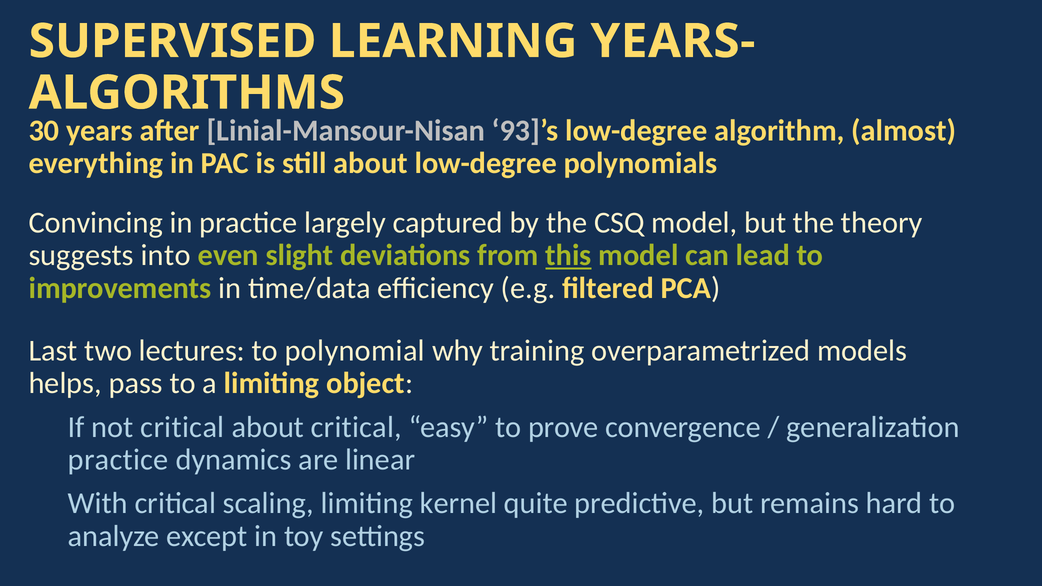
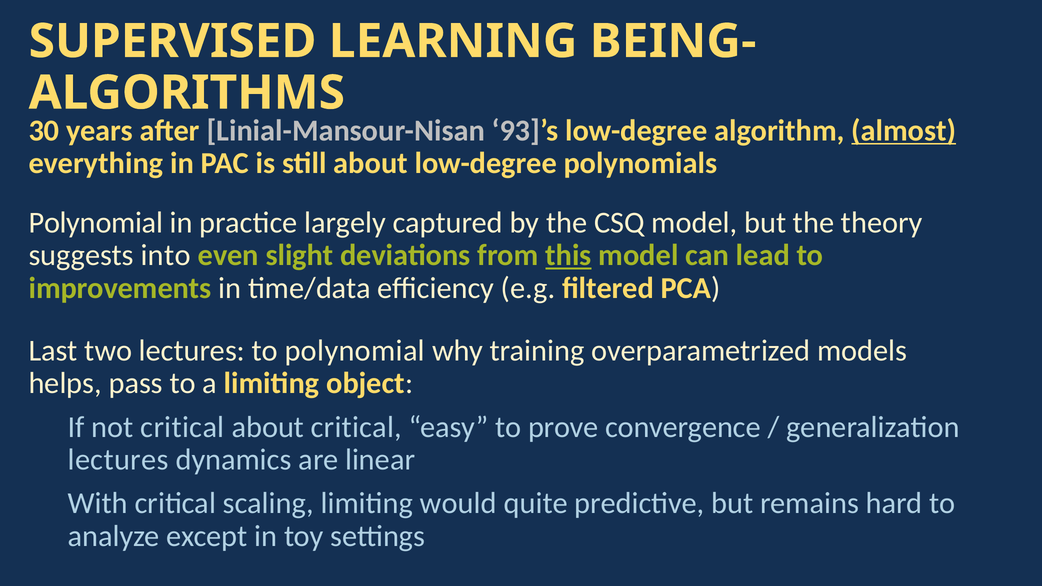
YEARS-: YEARS- -> BEING-
almost underline: none -> present
Convincing at (96, 223): Convincing -> Polynomial
practice at (118, 460): practice -> lectures
kernel: kernel -> would
